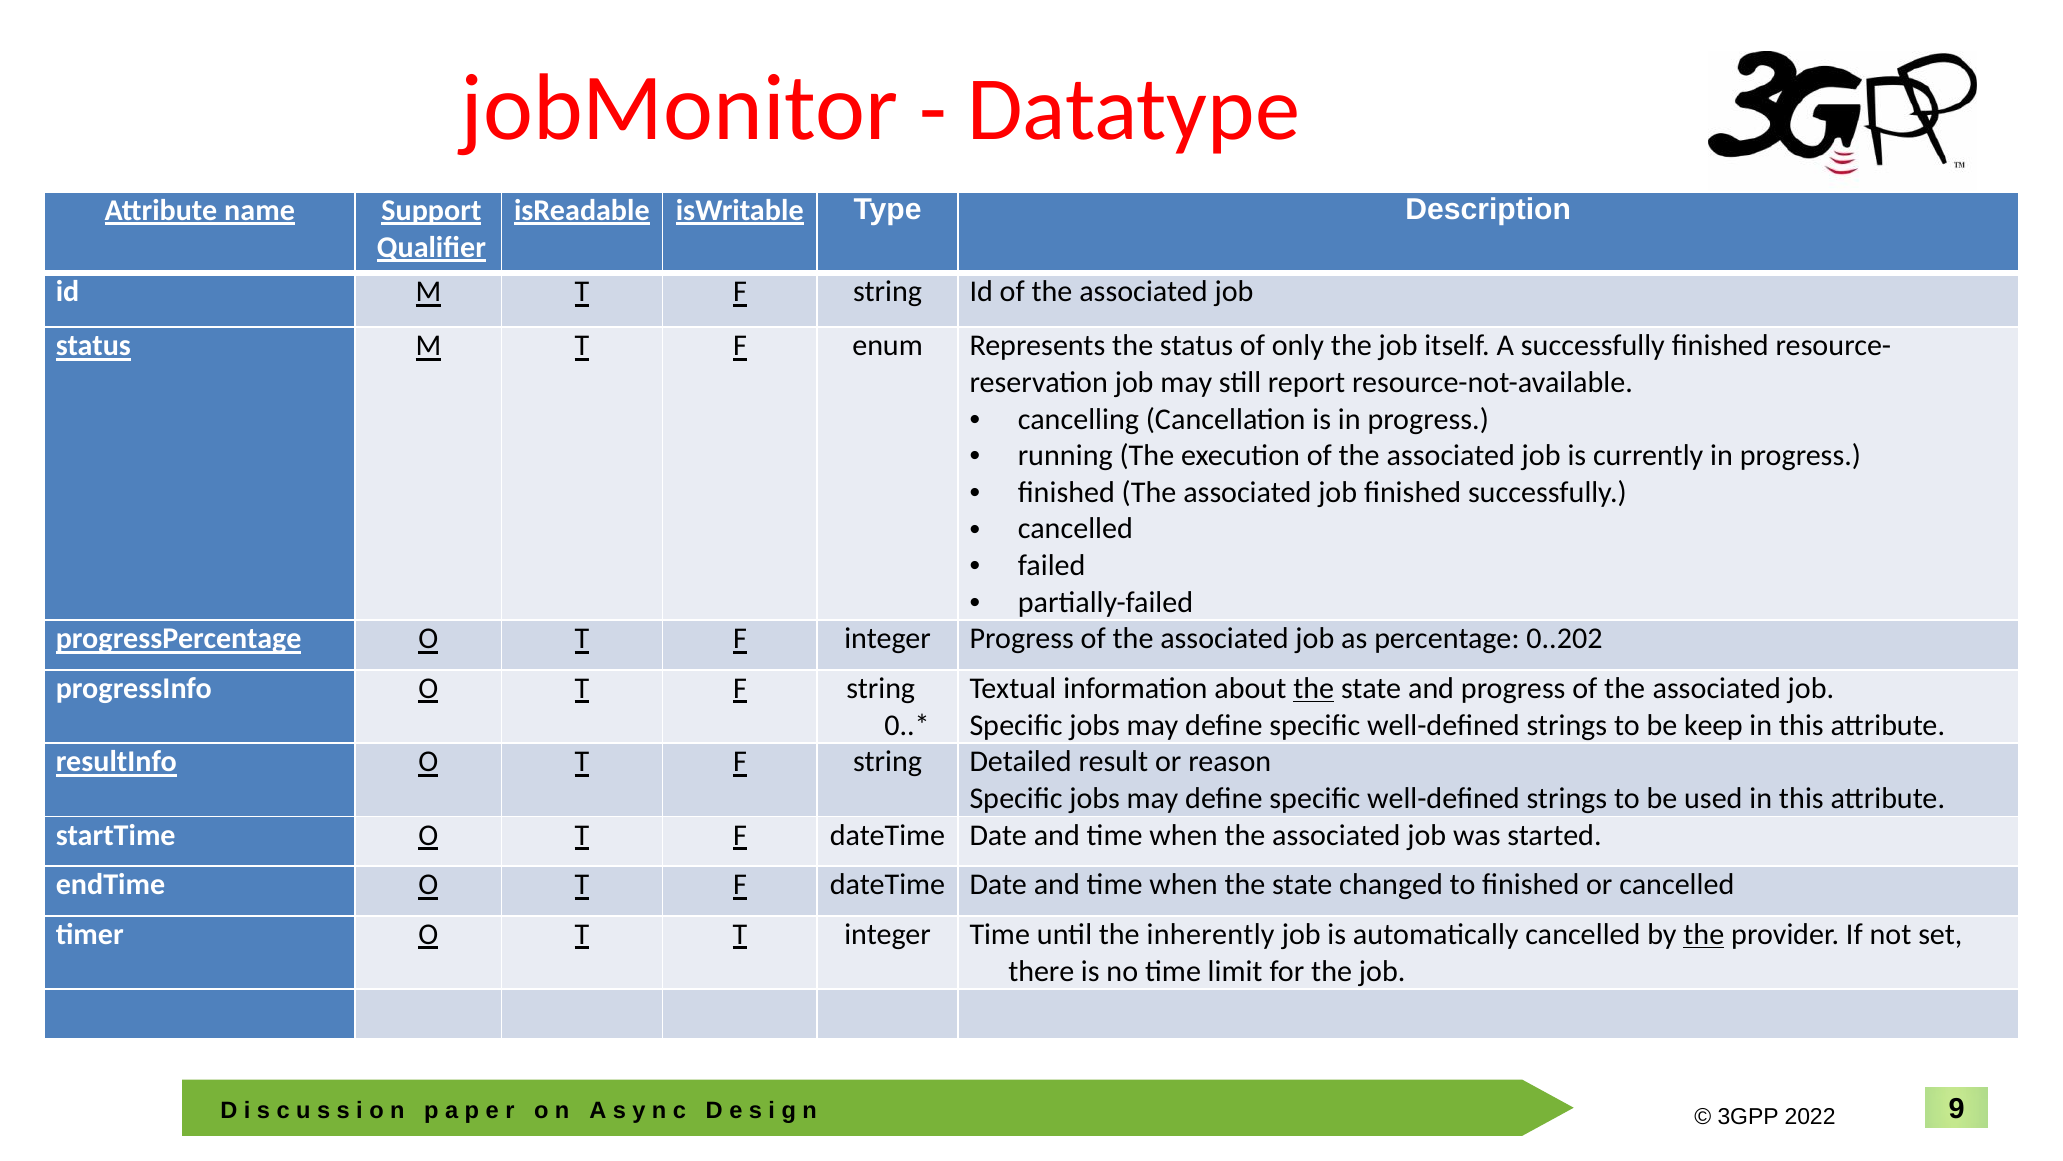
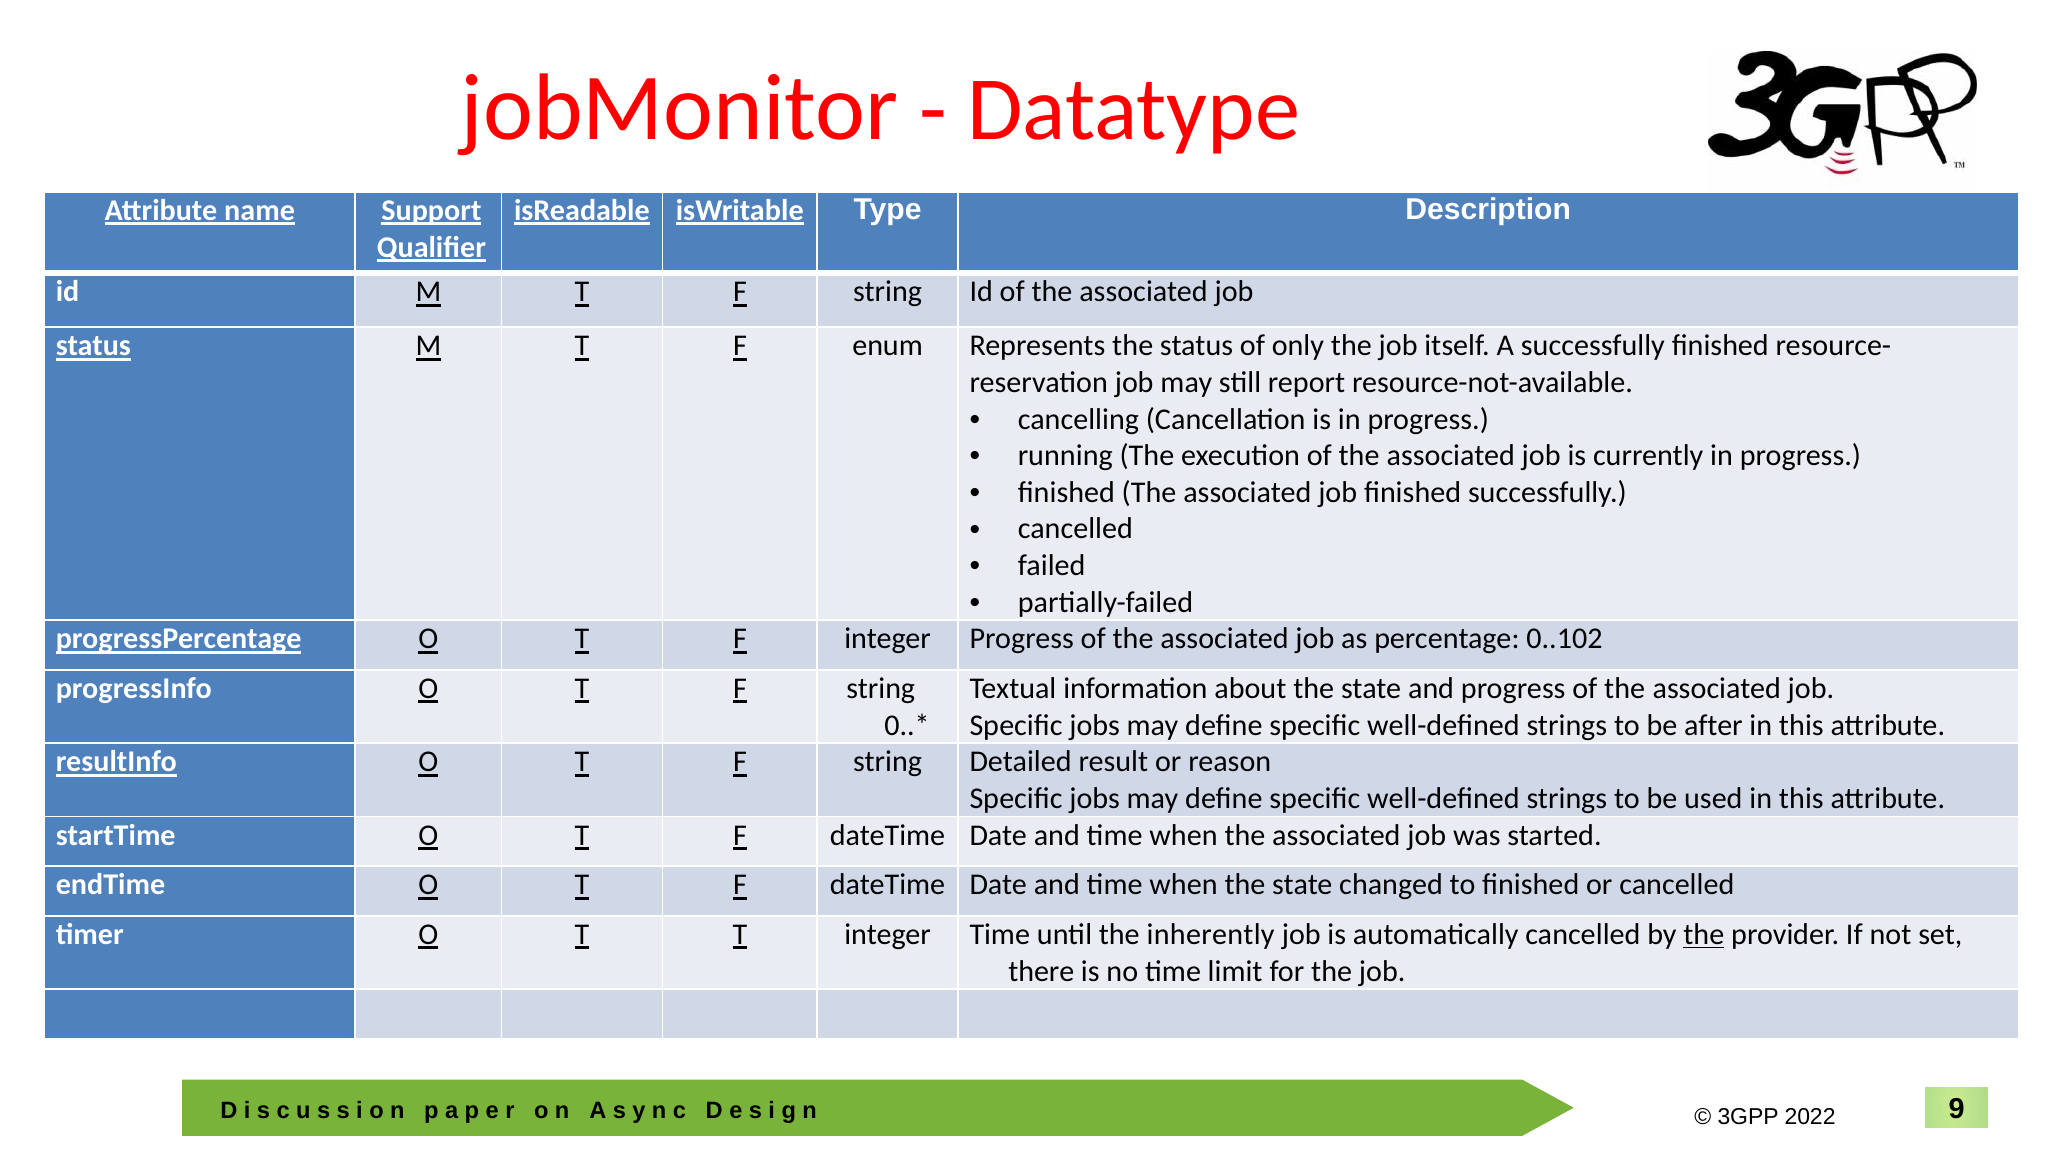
0..202: 0..202 -> 0..102
the at (1314, 688) underline: present -> none
keep: keep -> after
